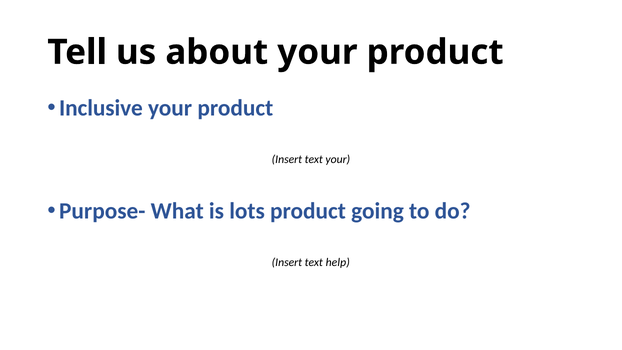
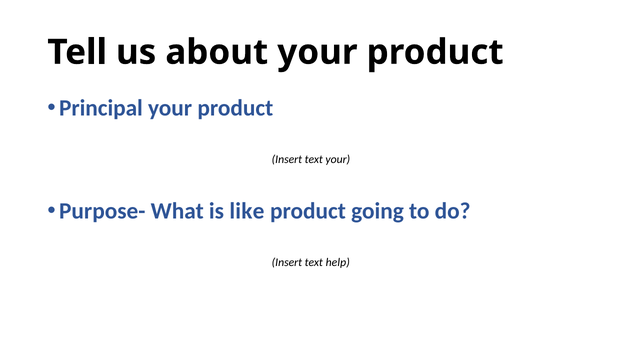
Inclusive: Inclusive -> Principal
lots: lots -> like
